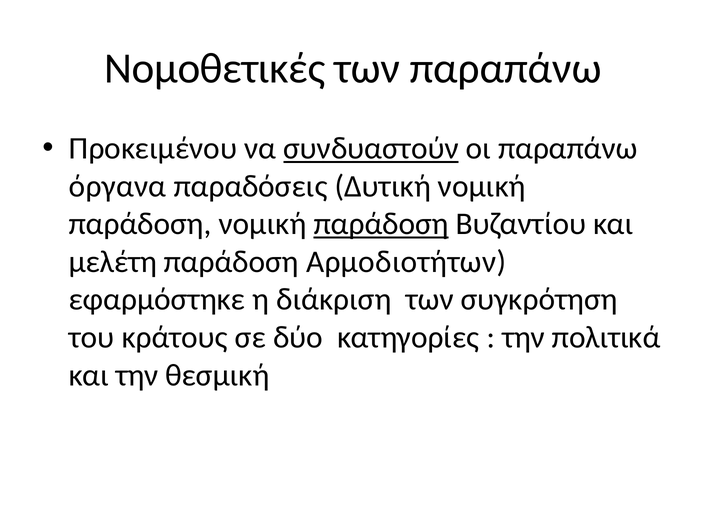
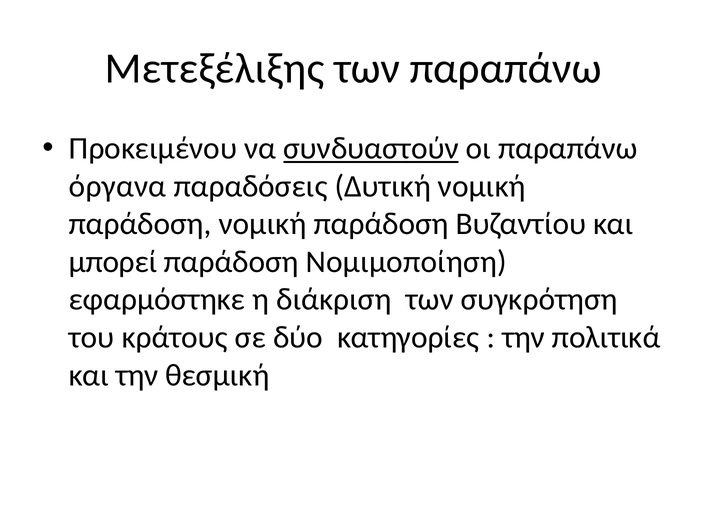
Νομοθετικές: Νομοθετικές -> Μετεξέλιξης
παράδοση at (381, 224) underline: present -> none
μελέτη: μελέτη -> μπορεί
Αρμοδιοτήτων: Αρμοδιοτήτων -> Νομιμοποίηση
